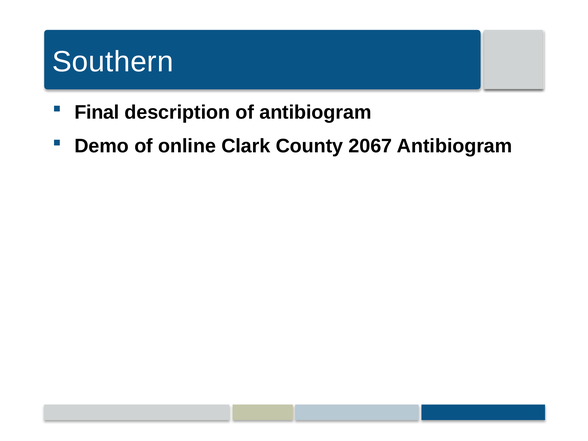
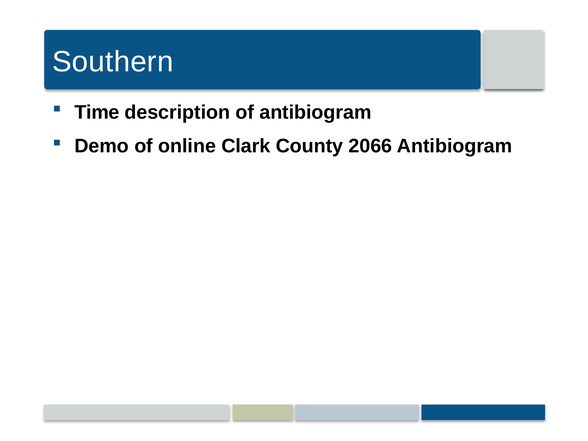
Final: Final -> Time
2067: 2067 -> 2066
